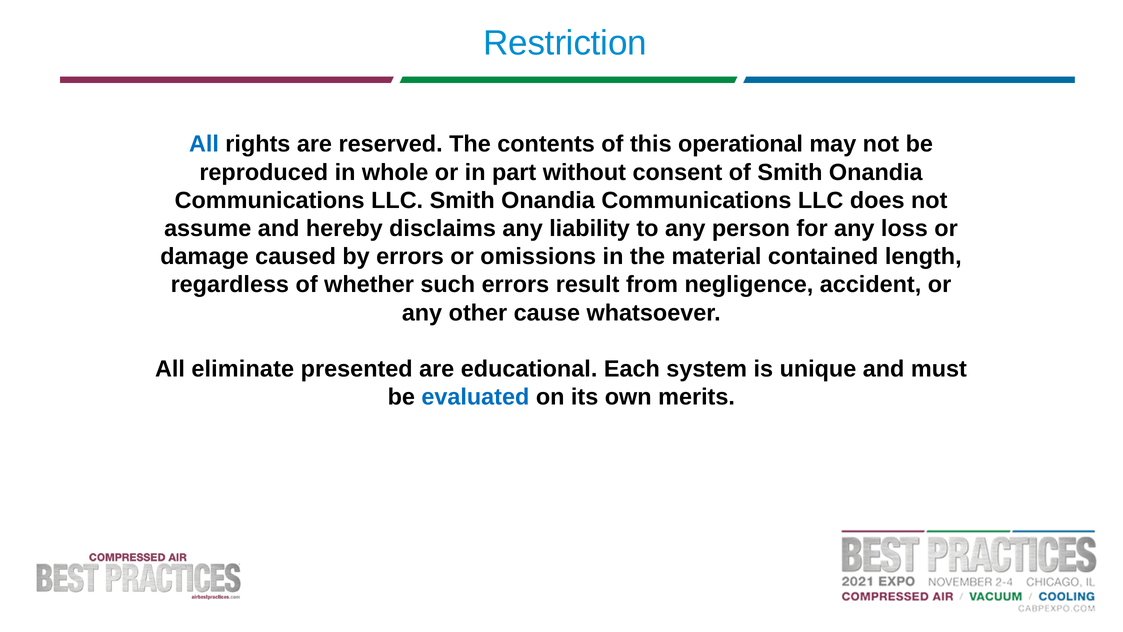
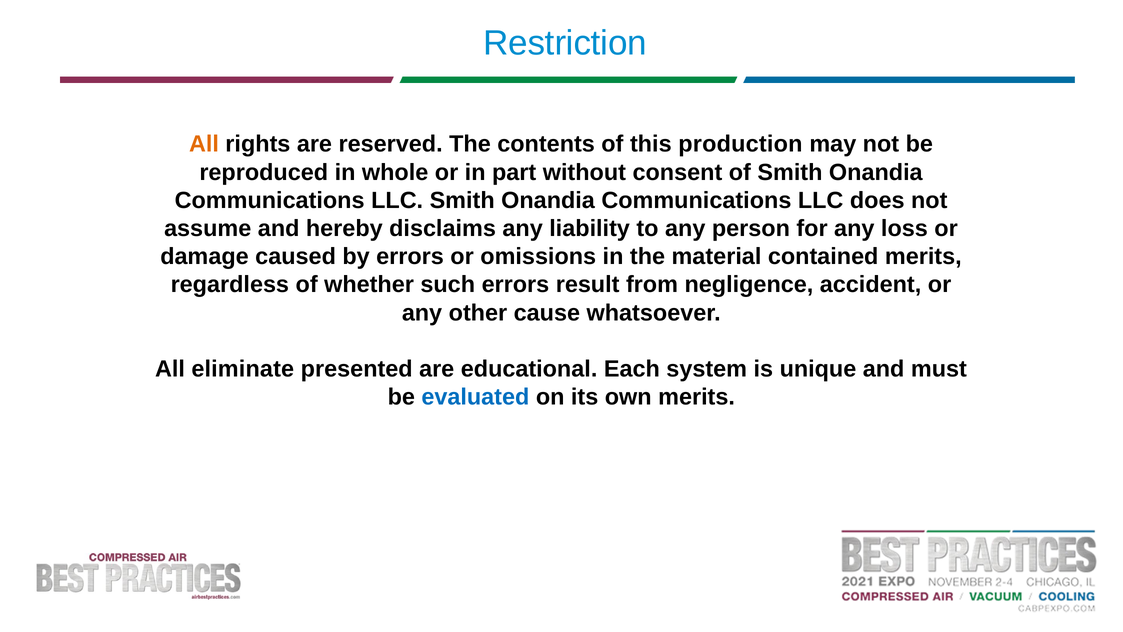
All at (204, 144) colour: blue -> orange
operational: operational -> production
contained length: length -> merits
